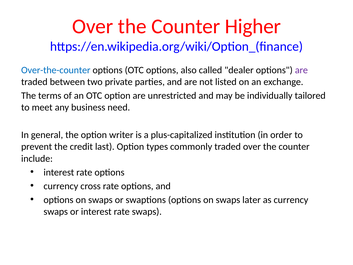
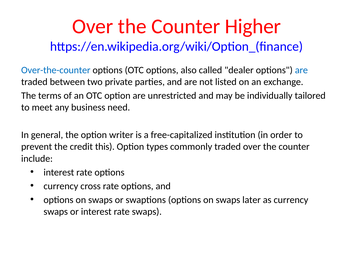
are at (301, 70) colour: purple -> blue
plus-capitalized: plus-capitalized -> free-capitalized
last: last -> this
